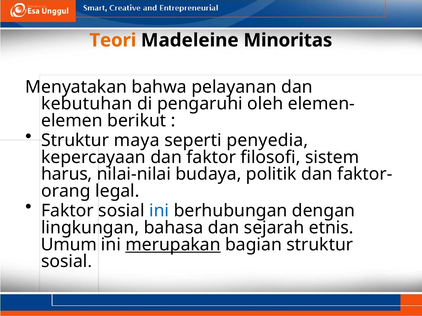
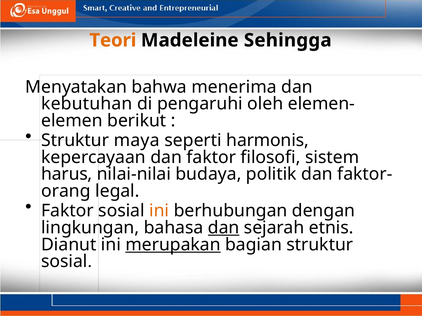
Minoritas: Minoritas -> Sehingga
pelayanan: pelayanan -> menerima
penyedia: penyedia -> harmonis
ini at (159, 211) colour: blue -> orange
dan at (224, 228) underline: none -> present
Umum: Umum -> Dianut
